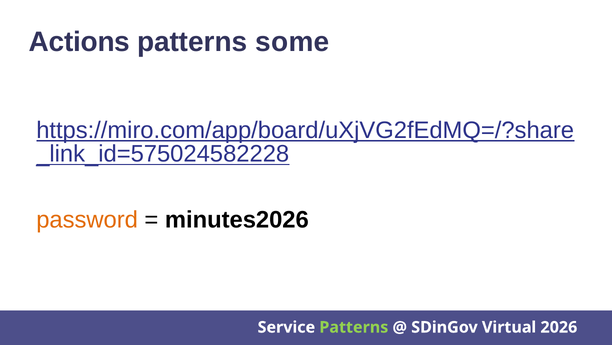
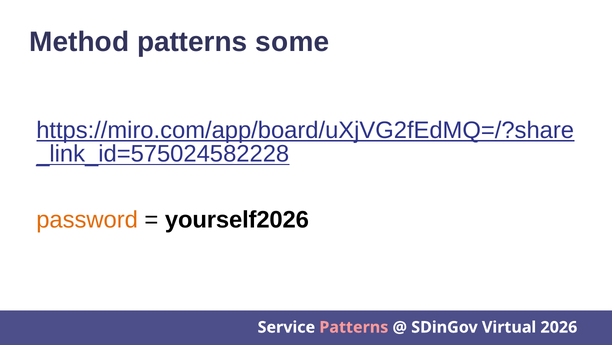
Actions: Actions -> Method
minutes2026: minutes2026 -> yourself2026
Patterns at (354, 327) colour: light green -> pink
